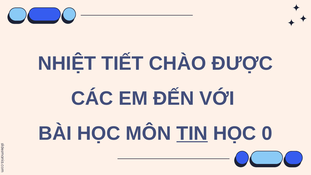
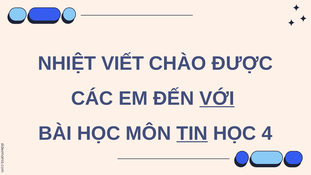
TIẾT: TIẾT -> VIẾT
VỚI underline: none -> present
0: 0 -> 4
